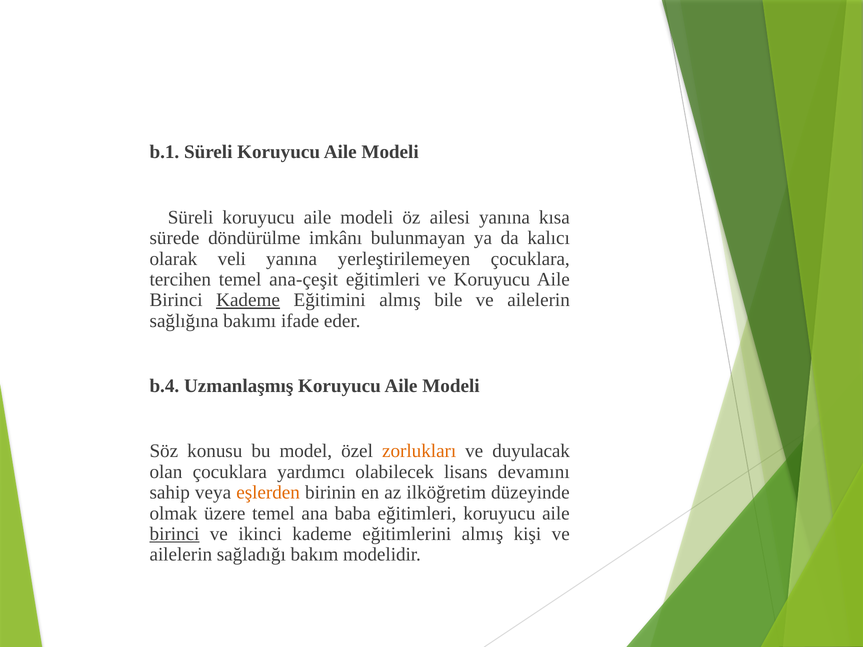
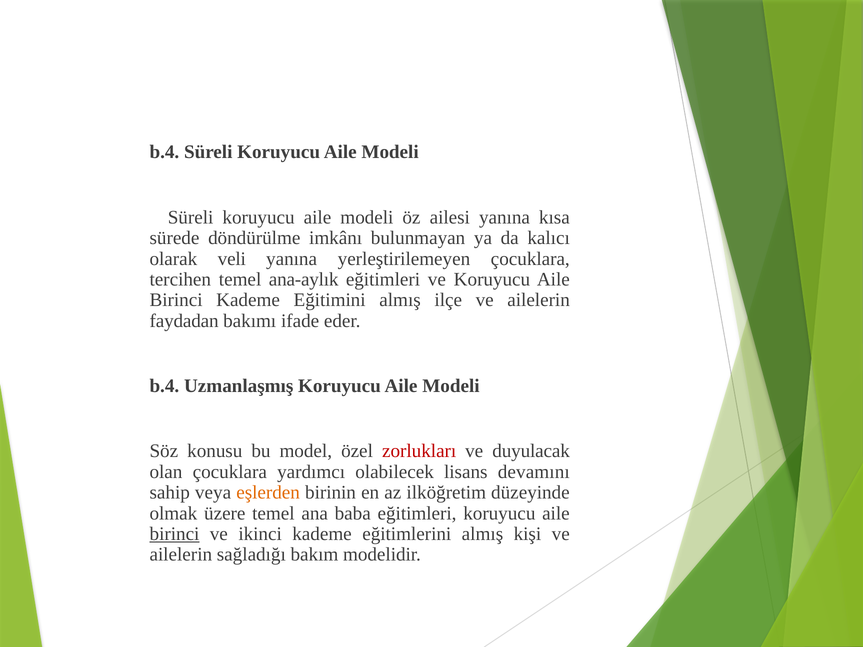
b.1 at (164, 152): b.1 -> b.4
ana-çeşit: ana-çeşit -> ana-aylık
Kademe at (248, 300) underline: present -> none
bile: bile -> ilçe
sağlığına: sağlığına -> faydadan
zorlukları colour: orange -> red
